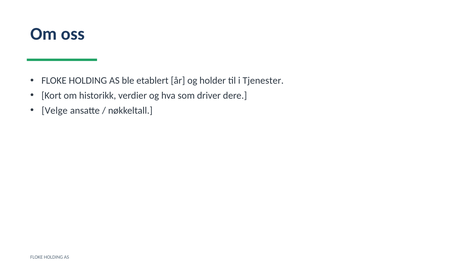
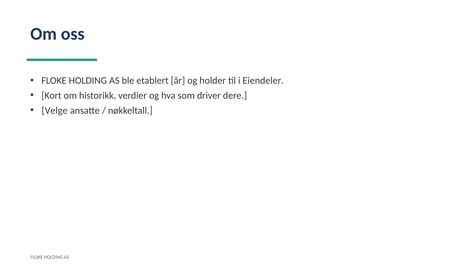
Tjenester: Tjenester -> Eiendeler
